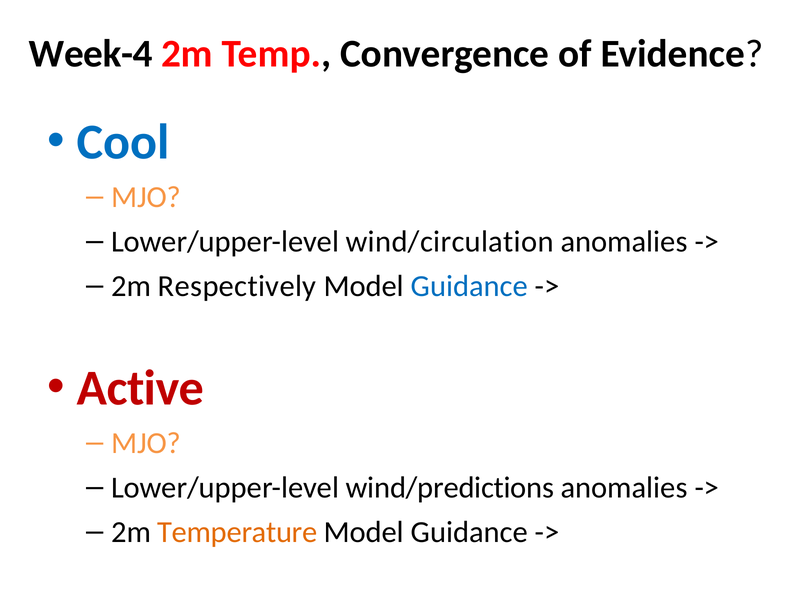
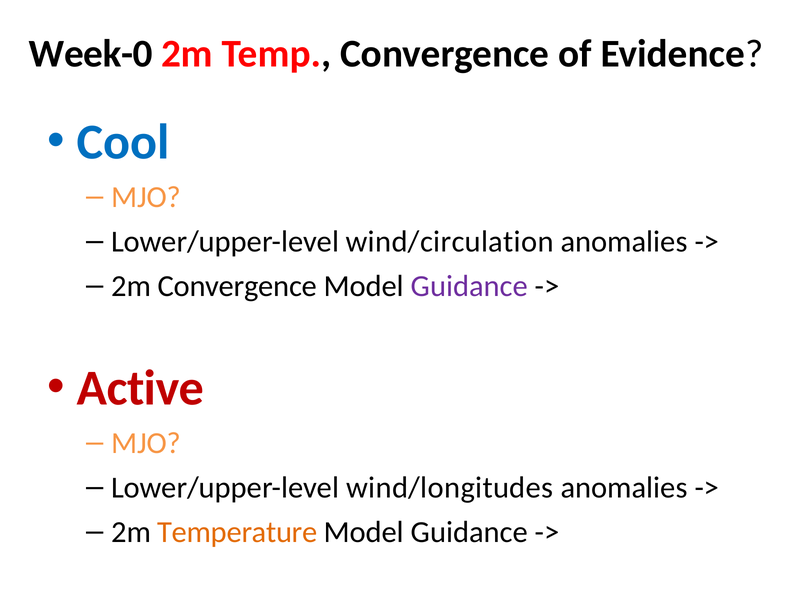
Week-4: Week-4 -> Week-0
2m Respectively: Respectively -> Convergence
Guidance at (469, 286) colour: blue -> purple
wind/predictions: wind/predictions -> wind/longitudes
